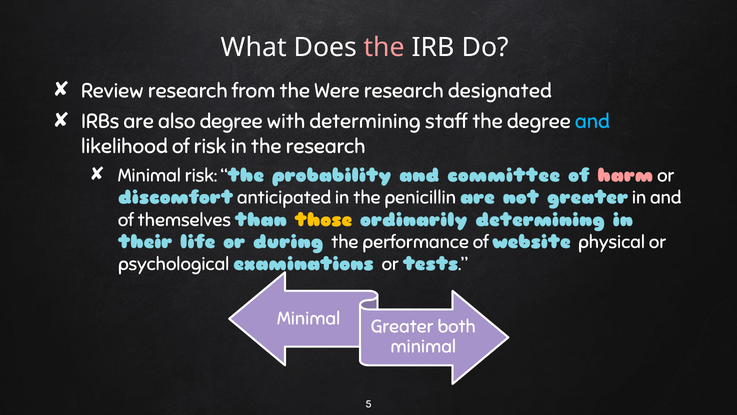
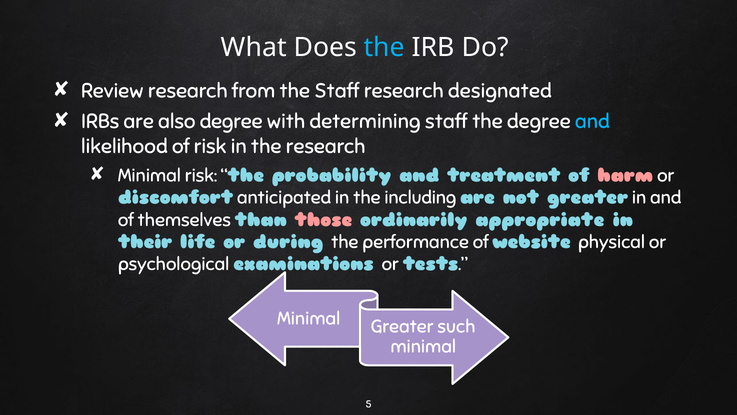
the at (384, 47) colour: pink -> light blue
the Were: Were -> Staff
committee: committee -> treatment
penicillin: penicillin -> including
those colour: yellow -> pink
ordinarily determining: determining -> appropriate
both: both -> such
